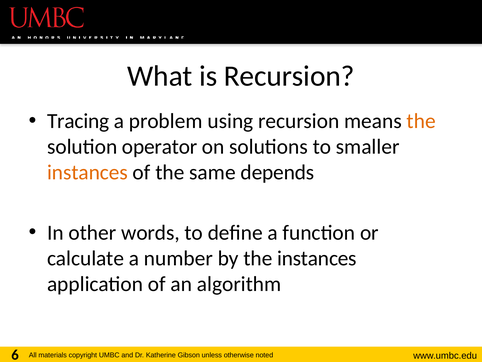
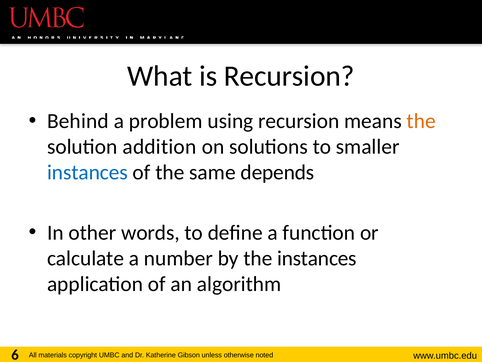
Tracing: Tracing -> Behind
operator: operator -> addition
instances at (87, 172) colour: orange -> blue
